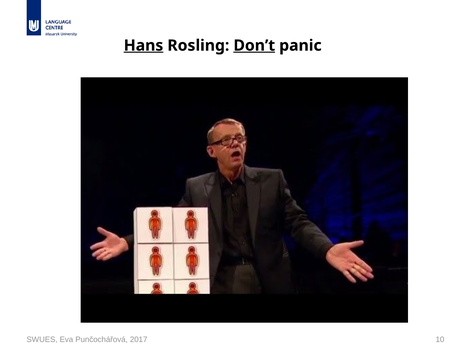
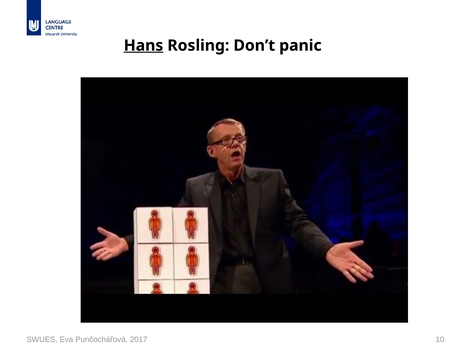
Don’t underline: present -> none
